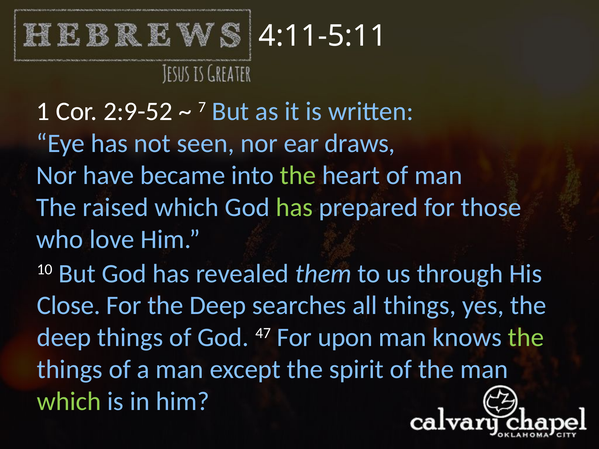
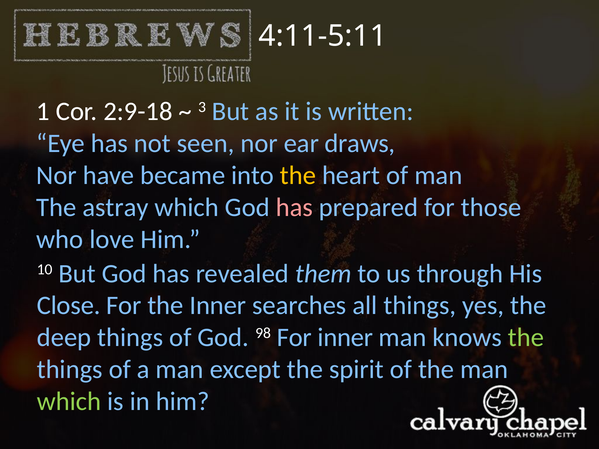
2:9-52: 2:9-52 -> 2:9-18
7: 7 -> 3
the at (298, 175) colour: light green -> yellow
raised: raised -> astray
has at (294, 207) colour: light green -> pink
For the Deep: Deep -> Inner
47: 47 -> 98
For upon: upon -> inner
